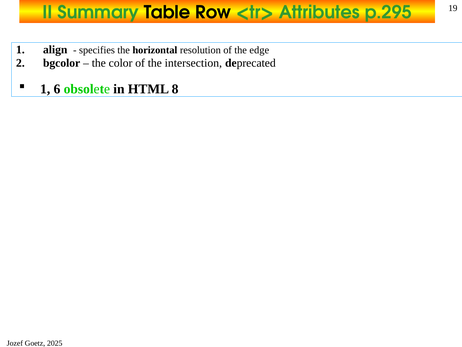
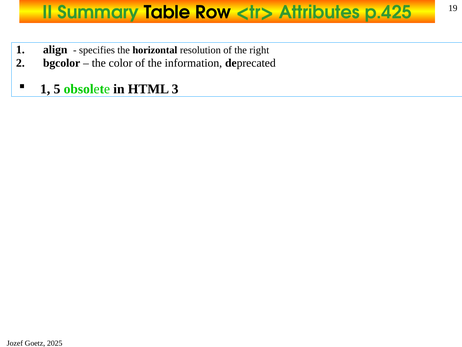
p.295: p.295 -> p.425
edge: edge -> right
intersection: intersection -> information
6: 6 -> 5
8: 8 -> 3
